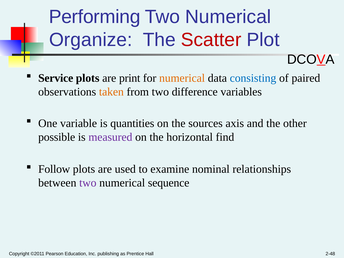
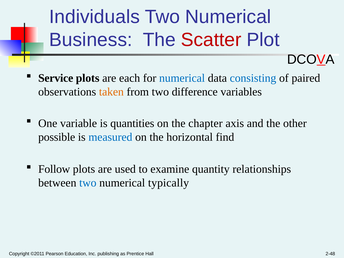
Performing: Performing -> Individuals
Organize: Organize -> Business
print: print -> each
numerical at (182, 78) colour: orange -> blue
sources: sources -> chapter
measured colour: purple -> blue
nominal: nominal -> quantity
two at (88, 183) colour: purple -> blue
sequence: sequence -> typically
